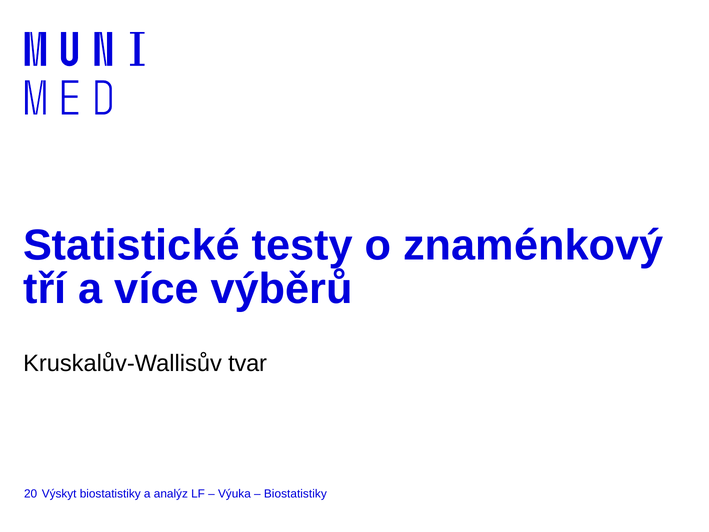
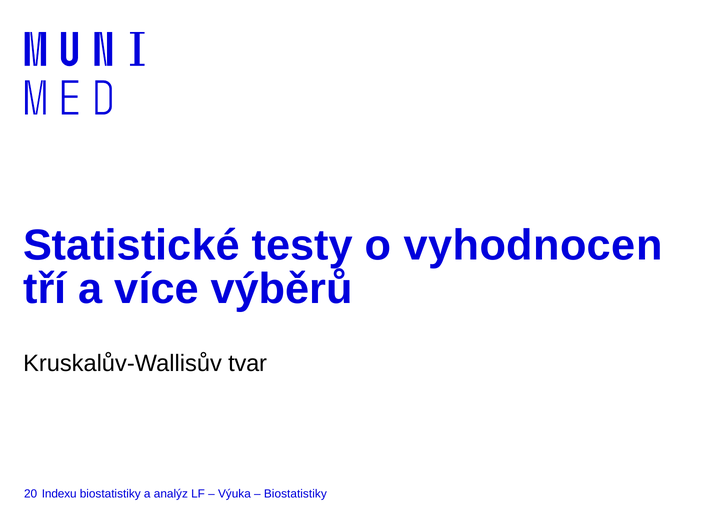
znaménkový: znaménkový -> vyhodnocen
Výskyt: Výskyt -> Indexu
